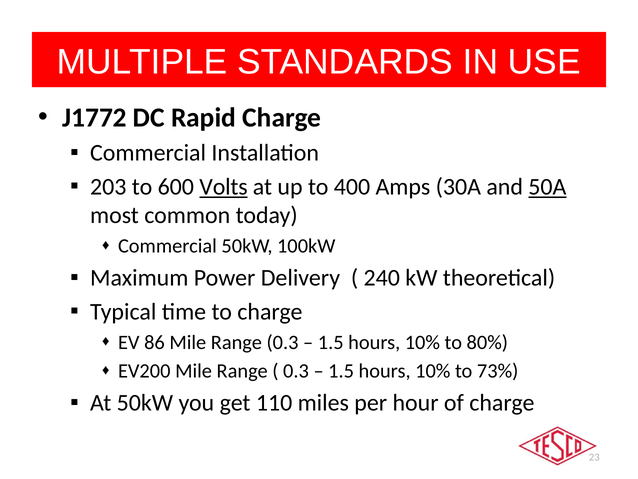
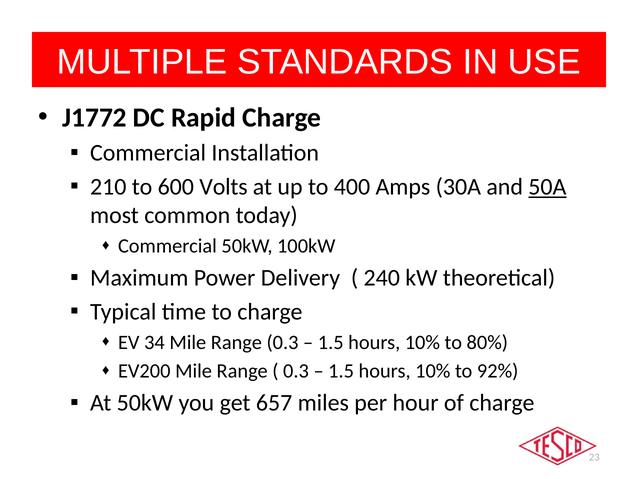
203: 203 -> 210
Volts underline: present -> none
86: 86 -> 34
73%: 73% -> 92%
110: 110 -> 657
